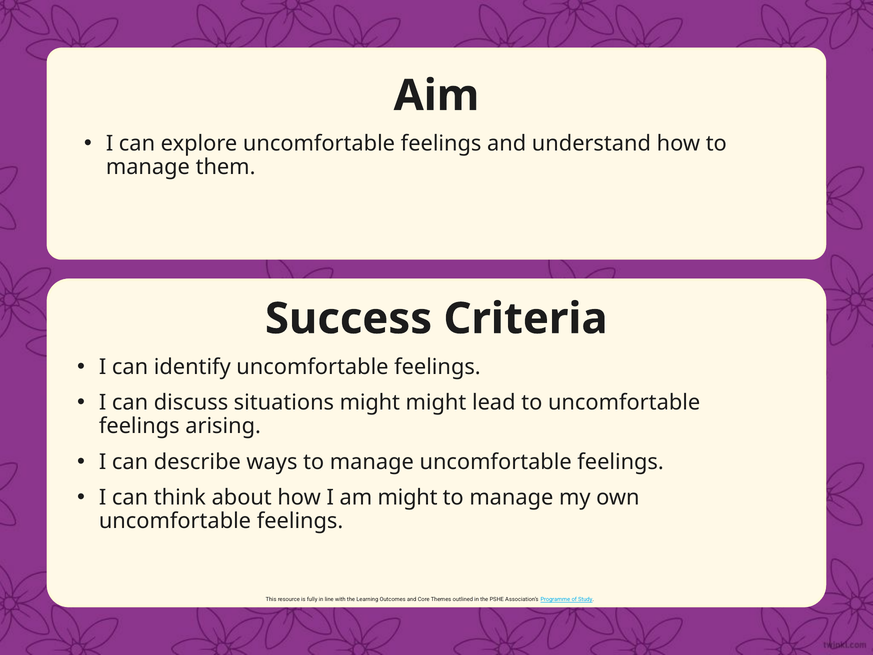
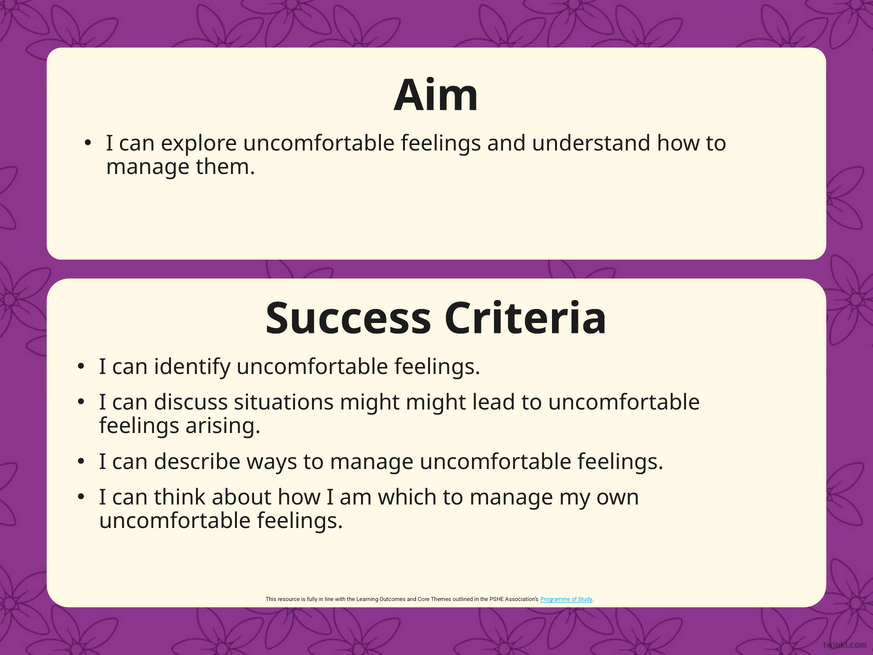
am might: might -> which
